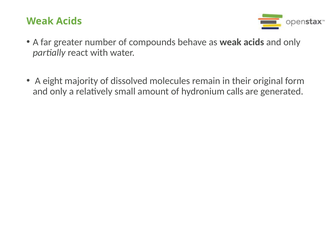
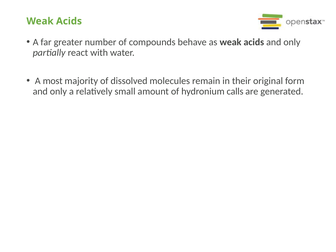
eight: eight -> most
